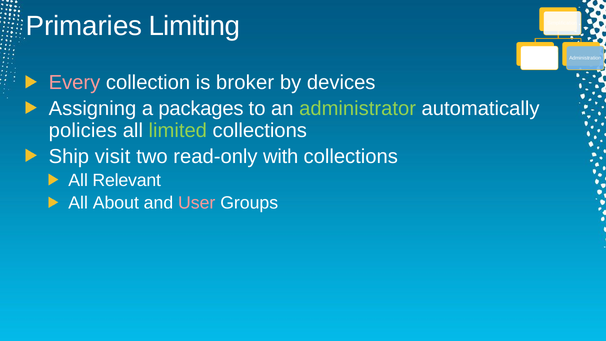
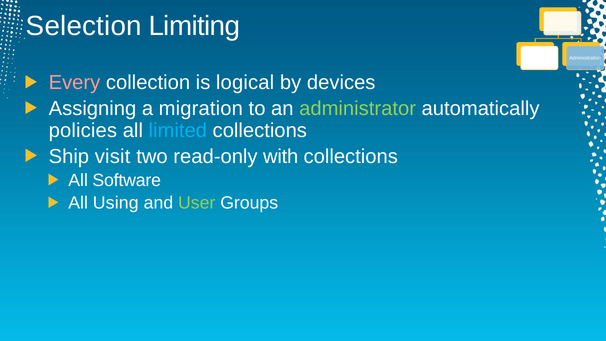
Primaries: Primaries -> Selection
broker: broker -> logical
packages: packages -> migration
limited colour: light green -> light blue
Relevant: Relevant -> Software
About: About -> Using
User colour: pink -> light green
